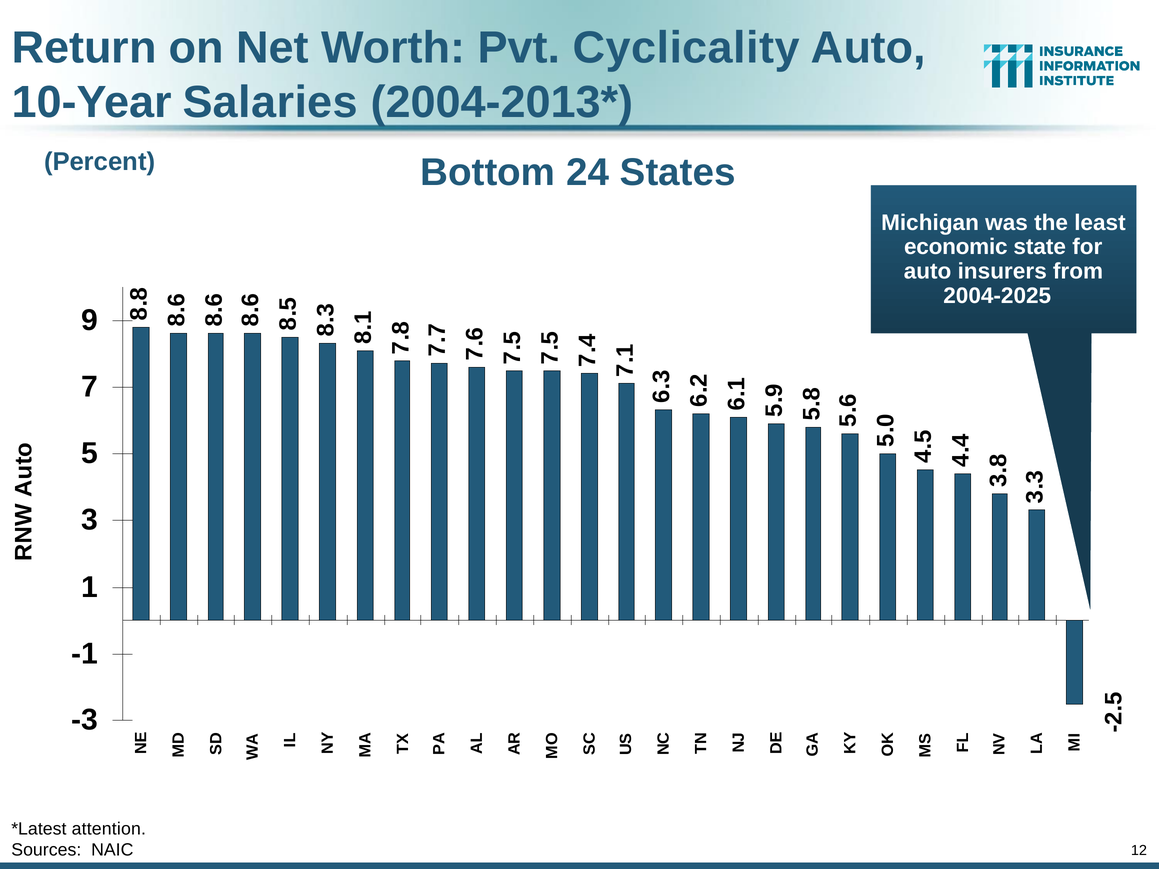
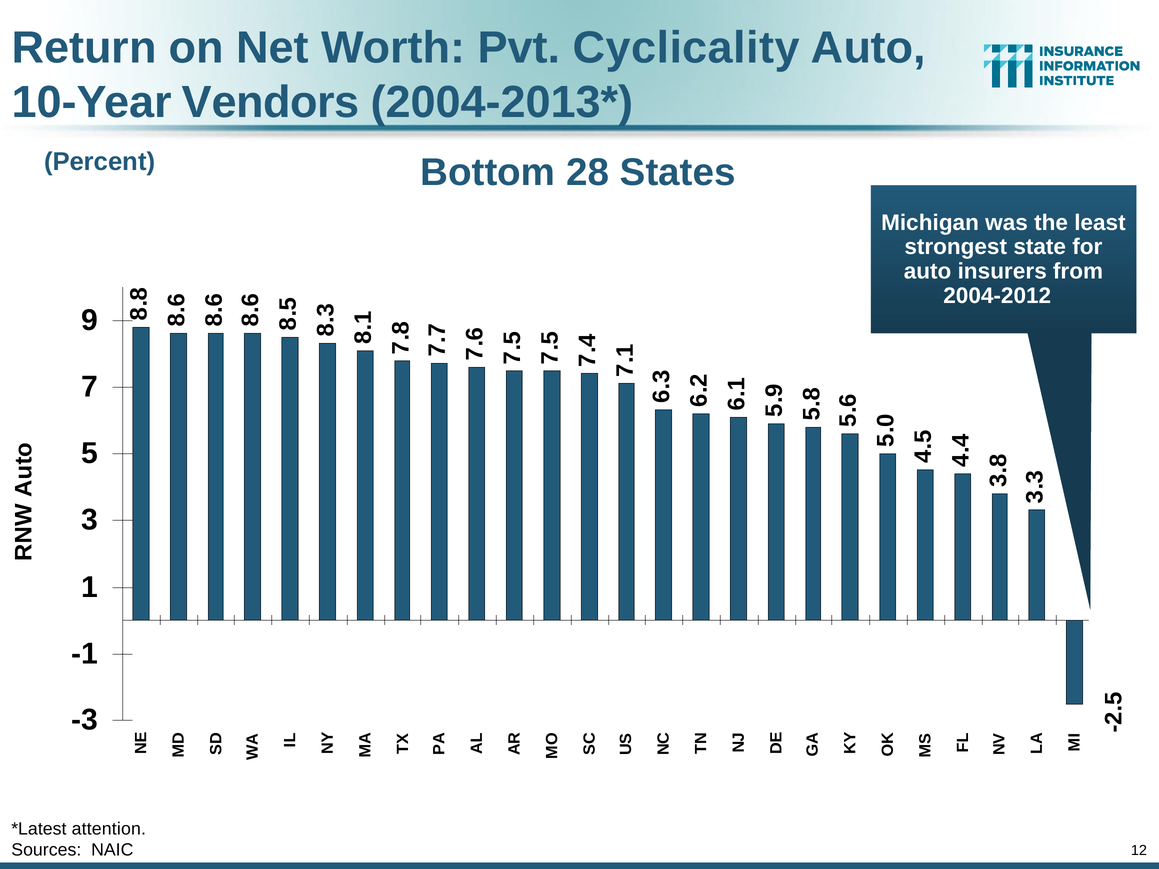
Salaries: Salaries -> Vendors
24: 24 -> 28
economic: economic -> strongest
2004-2025: 2004-2025 -> 2004-2012
